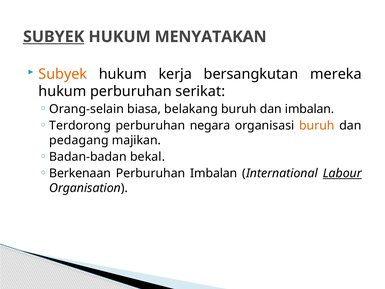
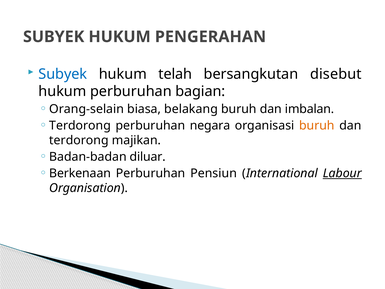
SUBYEK at (54, 37) underline: present -> none
MENYATAKAN: MENYATAKAN -> PENGERAHAN
Subyek at (63, 74) colour: orange -> blue
kerja: kerja -> telah
mereka: mereka -> disebut
serikat: serikat -> bagian
pedagang at (79, 140): pedagang -> terdorong
bekal: bekal -> diluar
Perburuhan Imbalan: Imbalan -> Pensiun
